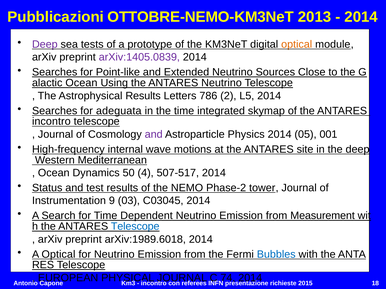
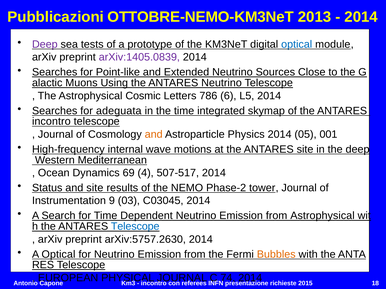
optical at (297, 44) colour: orange -> blue
Ocean at (81, 83): Ocean -> Muons
Astrophysical Results: Results -> Cosmic
2: 2 -> 6
and at (154, 135) colour: purple -> orange
50: 50 -> 69
and test: test -> site
from Measurement: Measurement -> Astrophysical
arXiv:1989.6018: arXiv:1989.6018 -> arXiv:5757.2630
Bubbles colour: blue -> orange
